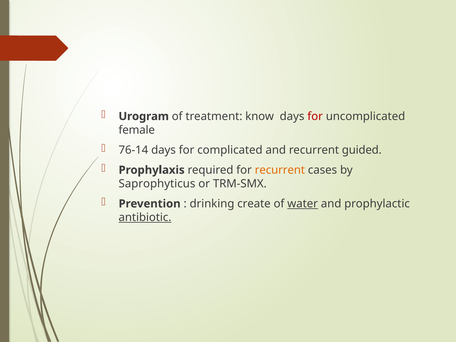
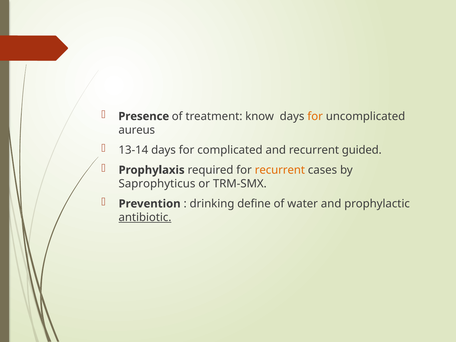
Urogram: Urogram -> Presence
for at (315, 116) colour: red -> orange
female: female -> aureus
76-14: 76-14 -> 13-14
create: create -> define
water underline: present -> none
